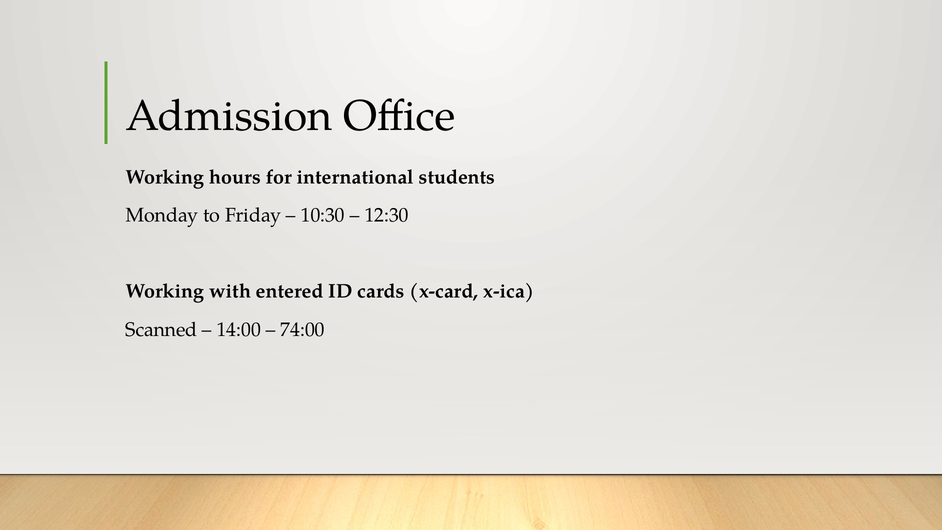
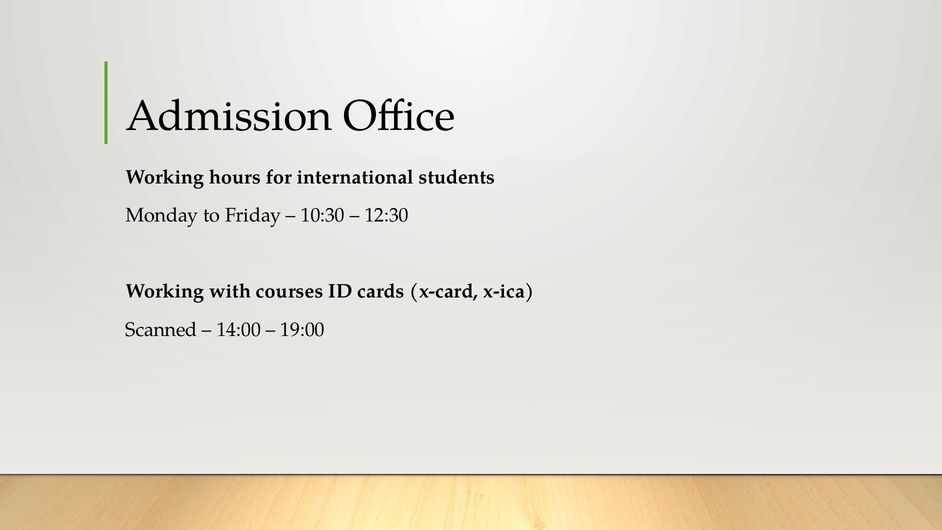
entered: entered -> courses
74:00: 74:00 -> 19:00
